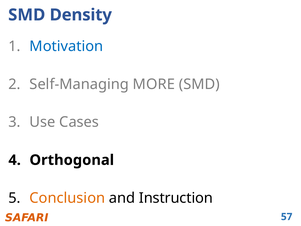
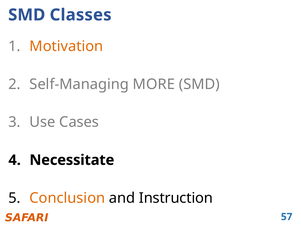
Density: Density -> Classes
Motivation colour: blue -> orange
Orthogonal: Orthogonal -> Necessitate
